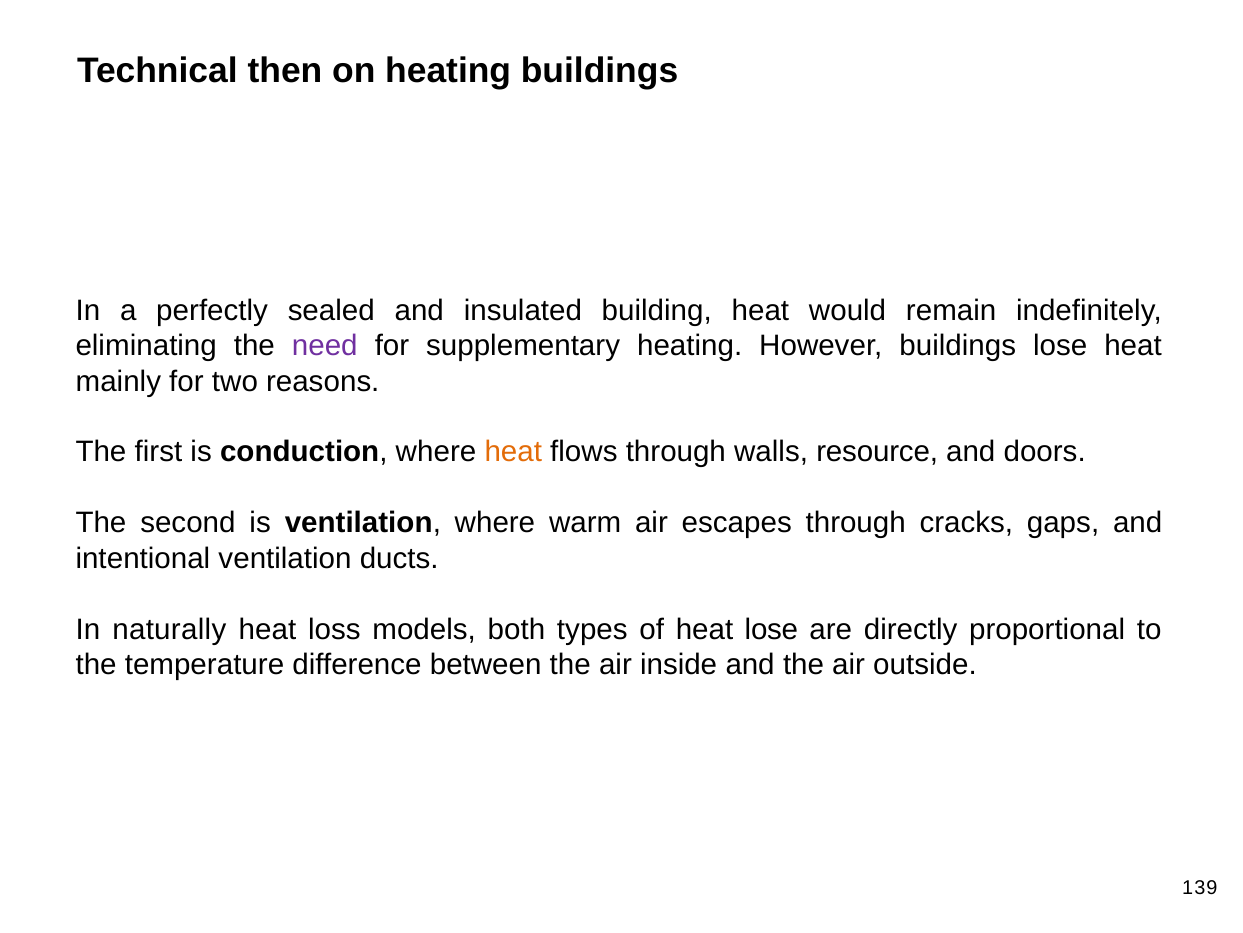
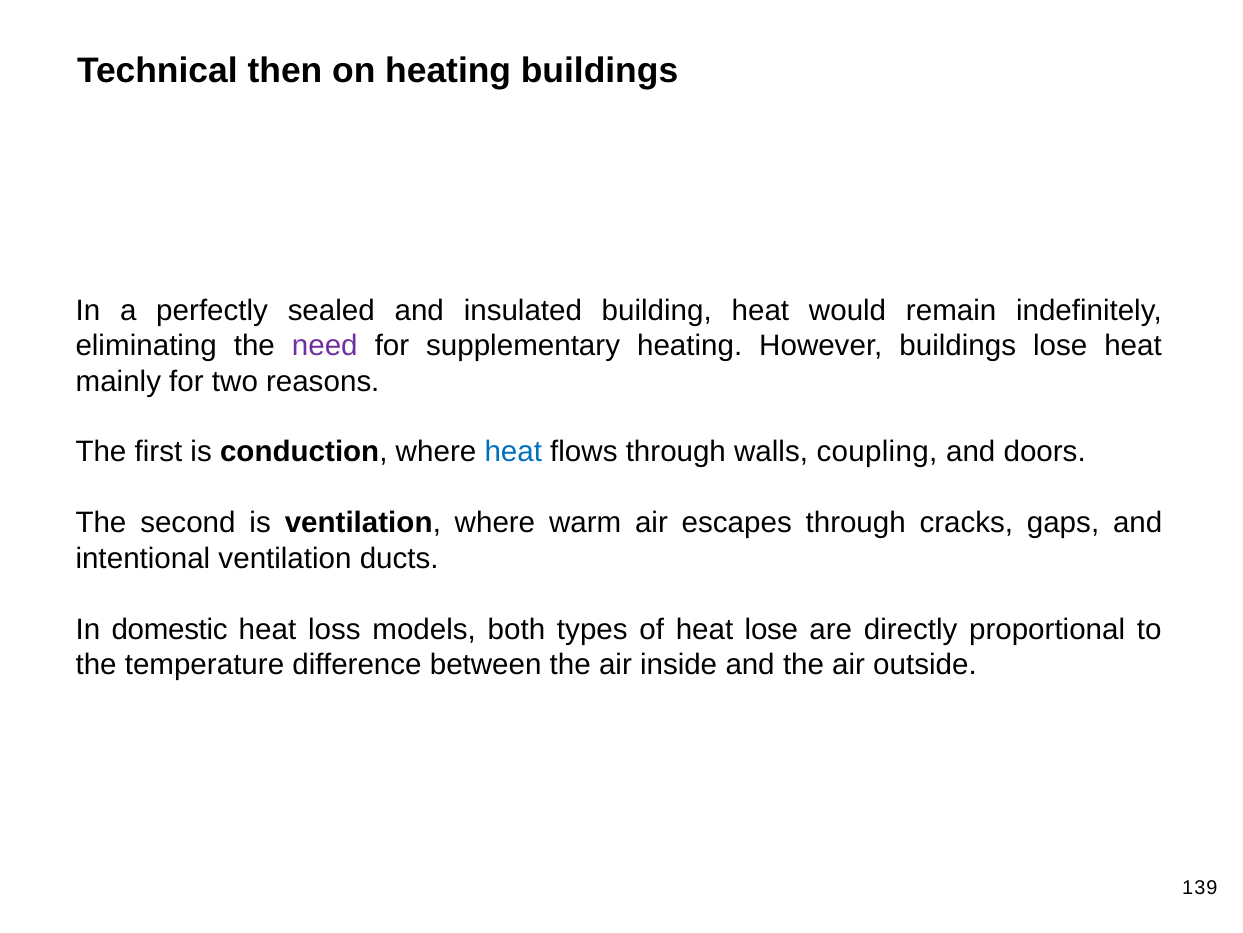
heat at (513, 453) colour: orange -> blue
resource: resource -> coupling
naturally: naturally -> domestic
